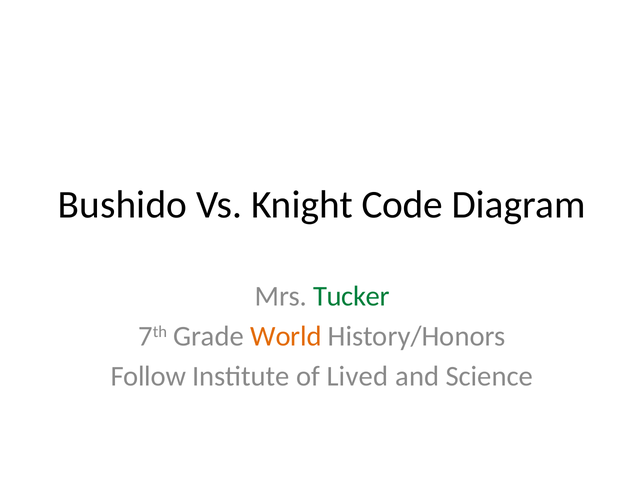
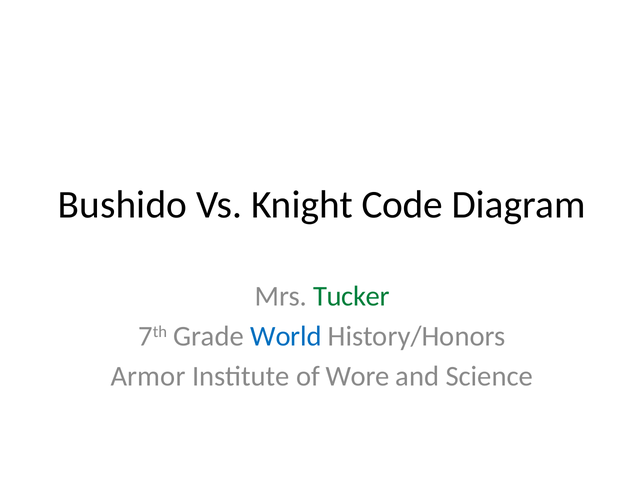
World colour: orange -> blue
Follow: Follow -> Armor
Lived: Lived -> Wore
